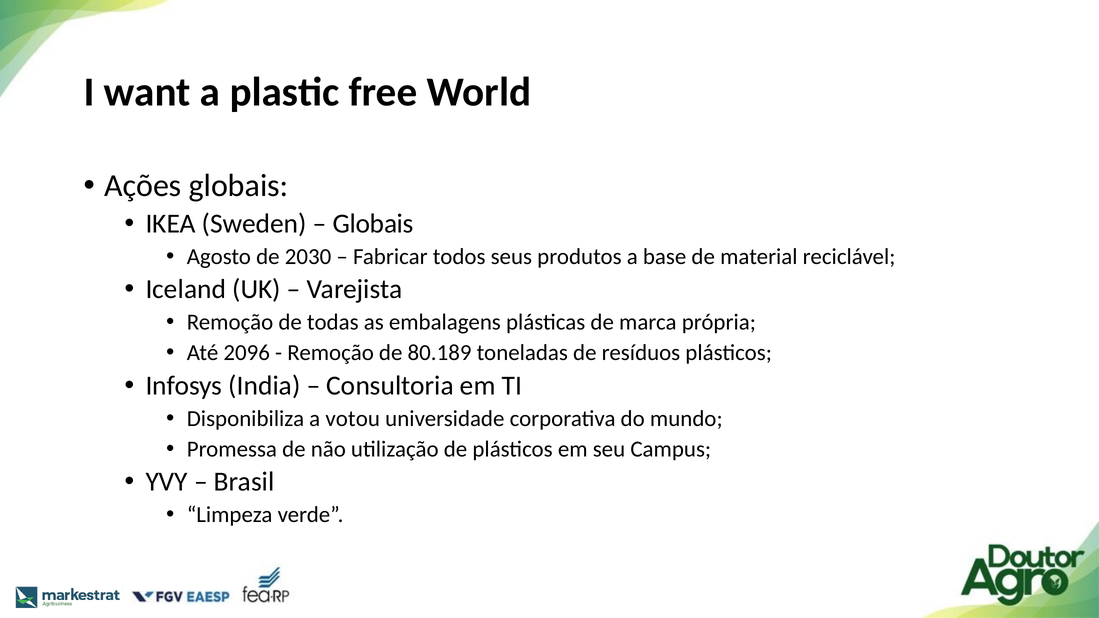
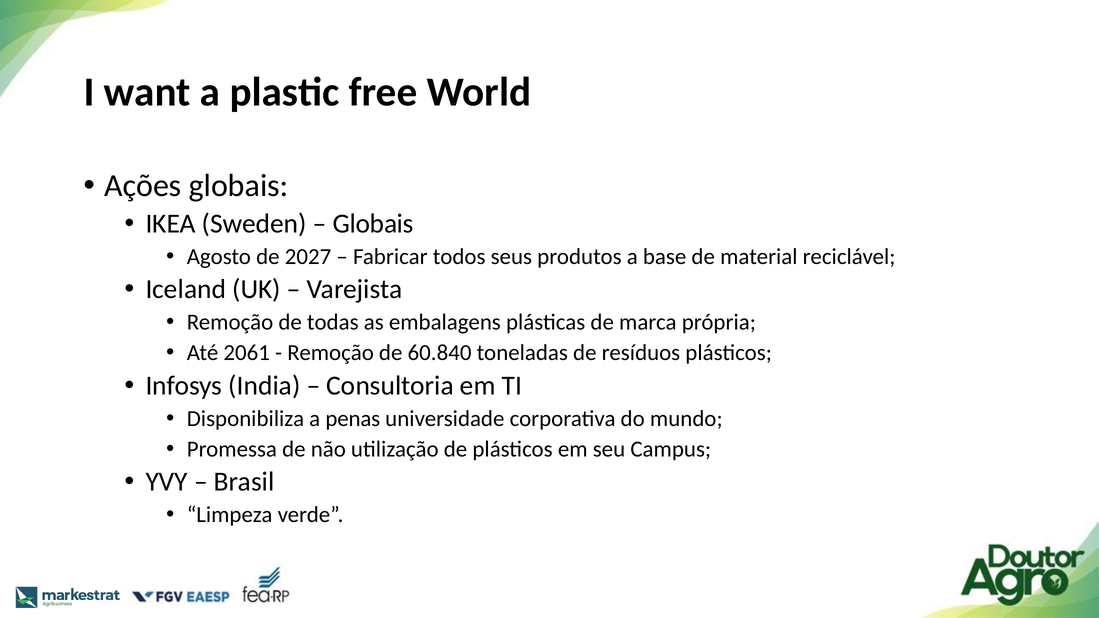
2030: 2030 -> 2027
2096: 2096 -> 2061
80.189: 80.189 -> 60.840
votou: votou -> penas
